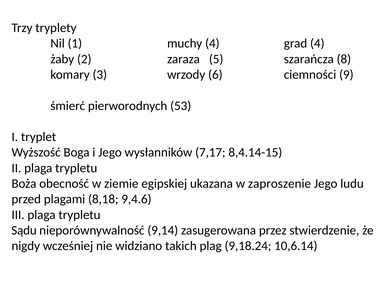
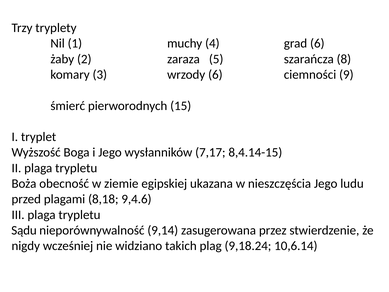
grad 4: 4 -> 6
53: 53 -> 15
zaproszenie: zaproszenie -> nieszczęścia
